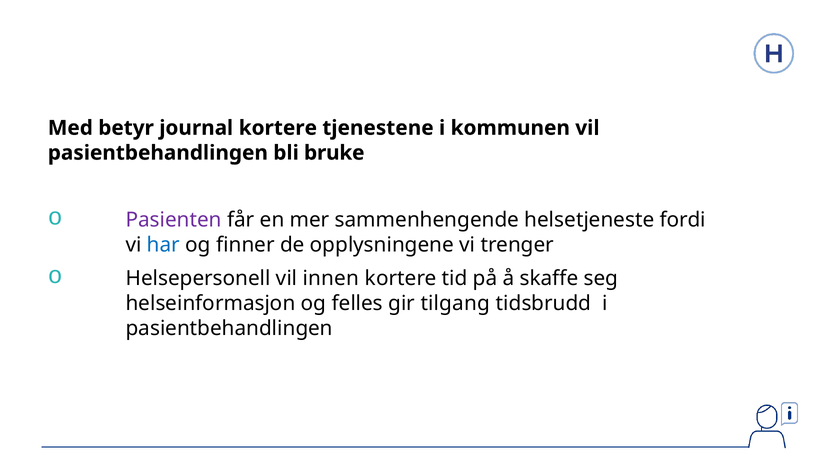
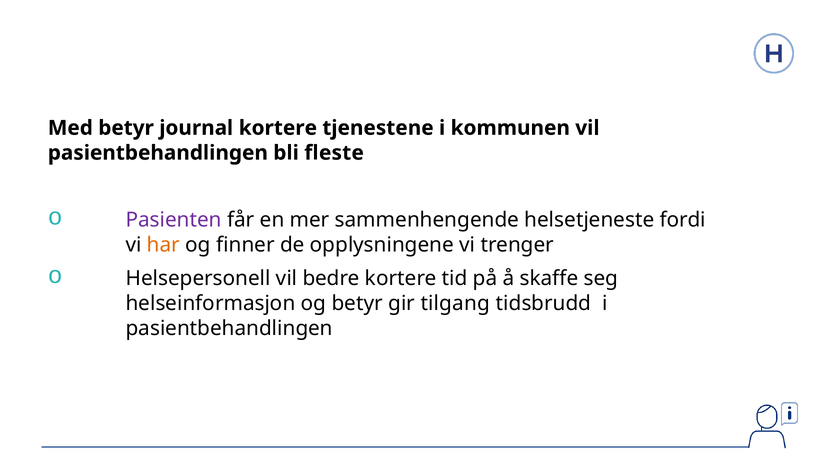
bruke: bruke -> fleste
har colour: blue -> orange
innen: innen -> bedre
og felles: felles -> betyr
